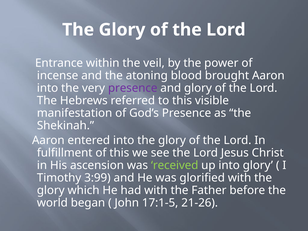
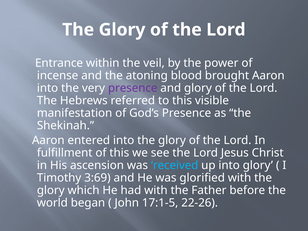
received colour: light green -> light blue
3:99: 3:99 -> 3:69
21-26: 21-26 -> 22-26
